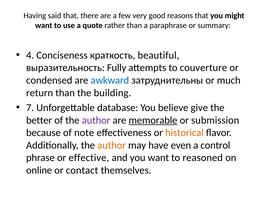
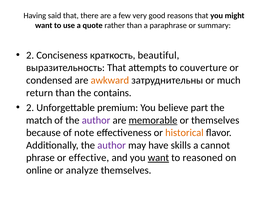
4 at (30, 55): 4 -> 2
выразительность Fully: Fully -> That
awkward colour: blue -> orange
building: building -> contains
7 at (30, 108): 7 -> 2
database: database -> premium
give: give -> part
better: better -> match
or submission: submission -> themselves
author at (112, 145) colour: orange -> purple
even: even -> skills
control: control -> cannot
want at (158, 158) underline: none -> present
contact: contact -> analyze
